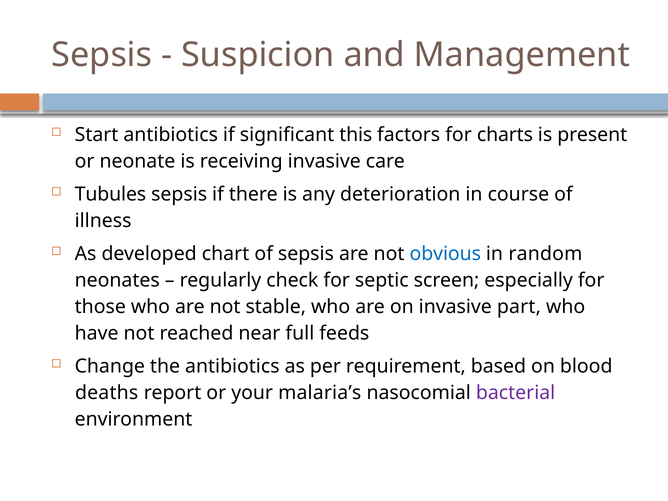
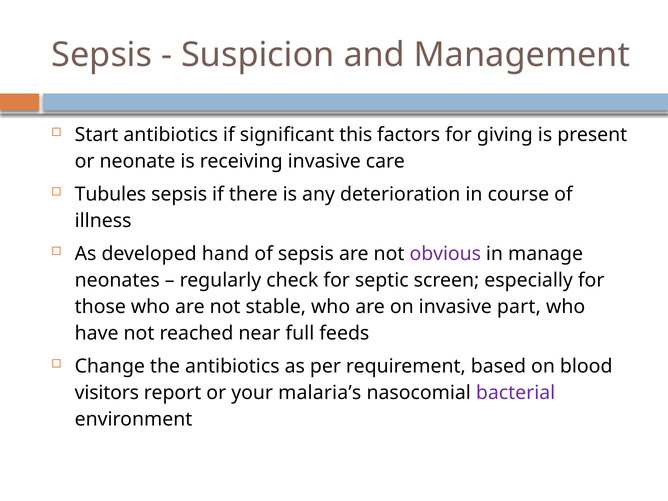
charts: charts -> giving
chart: chart -> hand
obvious colour: blue -> purple
random: random -> manage
deaths: deaths -> visitors
